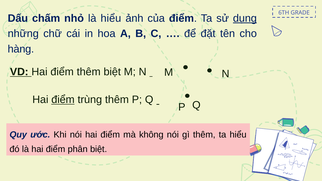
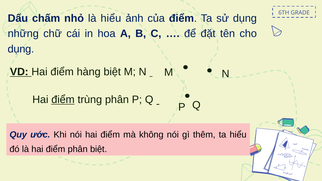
dụng at (245, 18) underline: present -> none
hàng at (21, 49): hàng -> dụng
điểm thêm: thêm -> hàng
trùng thêm: thêm -> phân
